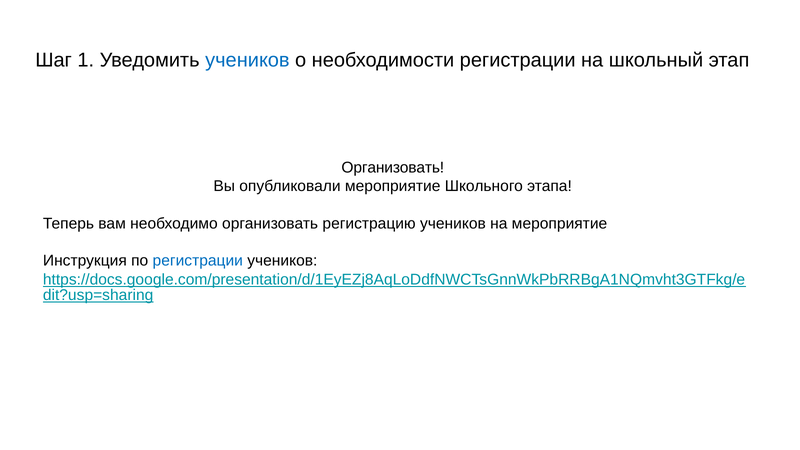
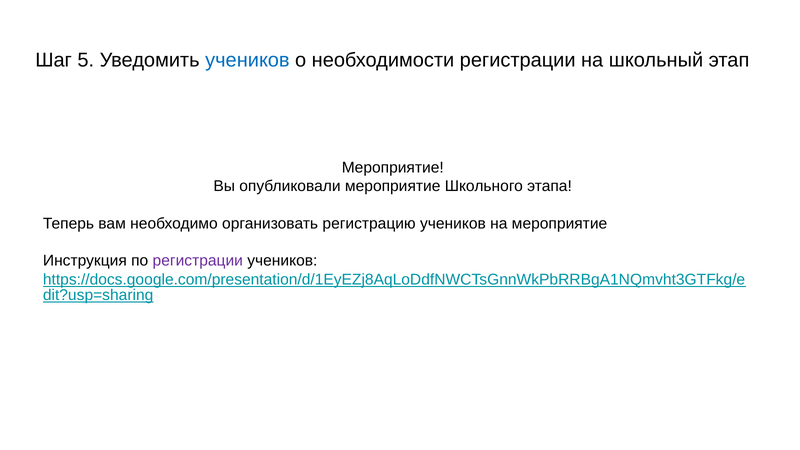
1: 1 -> 5
Организовать at (393, 167): Организовать -> Мероприятие
регистрации at (198, 261) colour: blue -> purple
